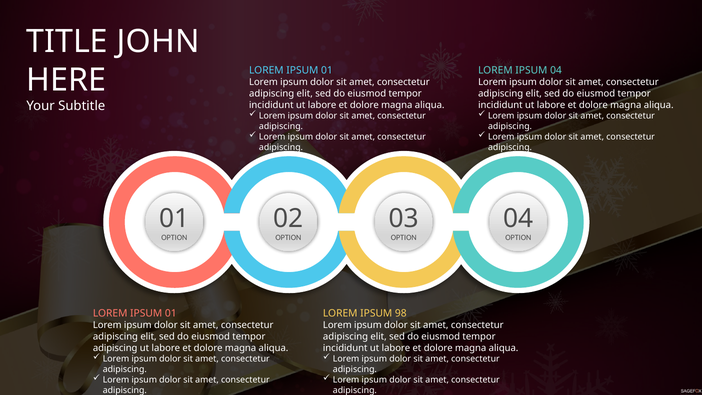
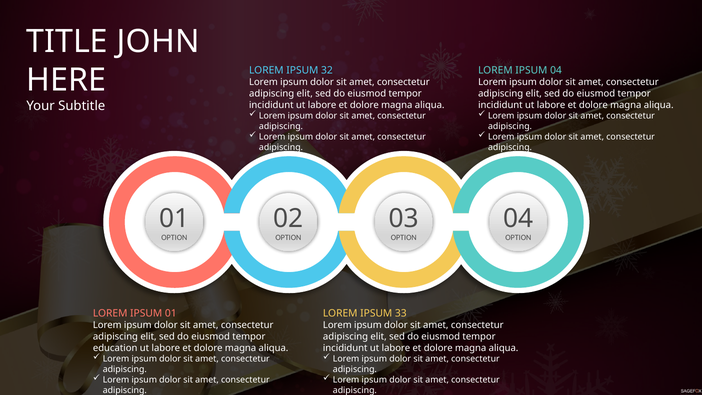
01 at (327, 70): 01 -> 32
98: 98 -> 33
adipiscing at (115, 348): adipiscing -> education
